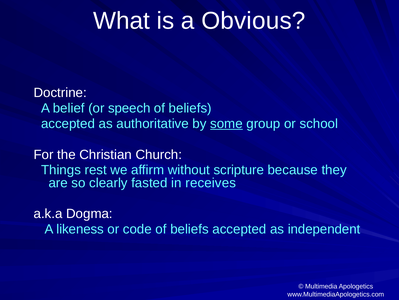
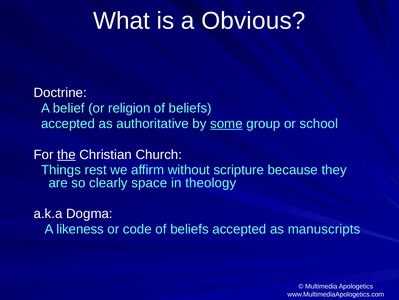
speech: speech -> religion
the underline: none -> present
fasted: fasted -> space
receives: receives -> theology
independent: independent -> manuscripts
